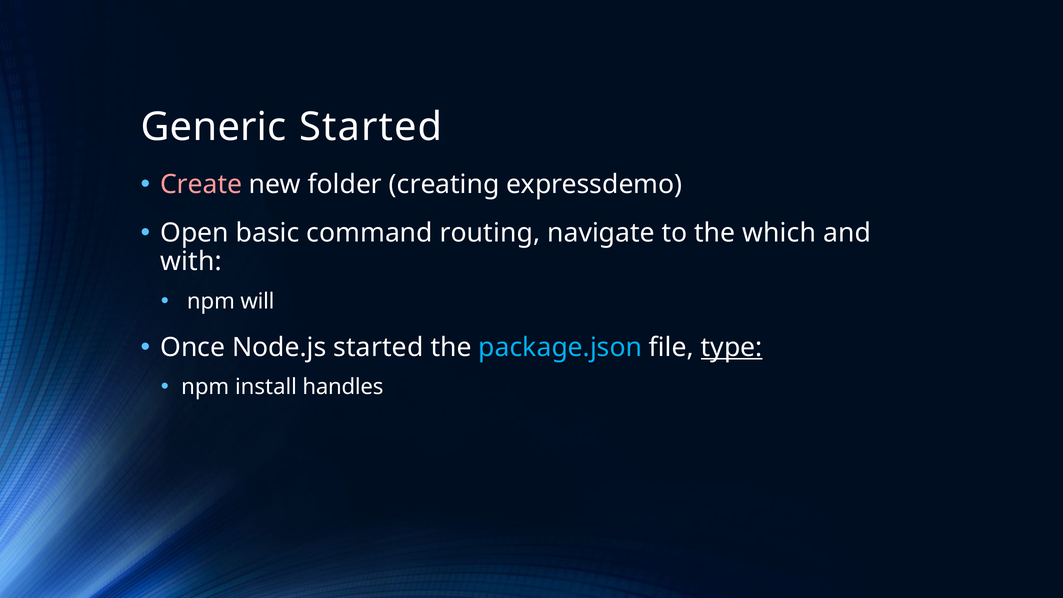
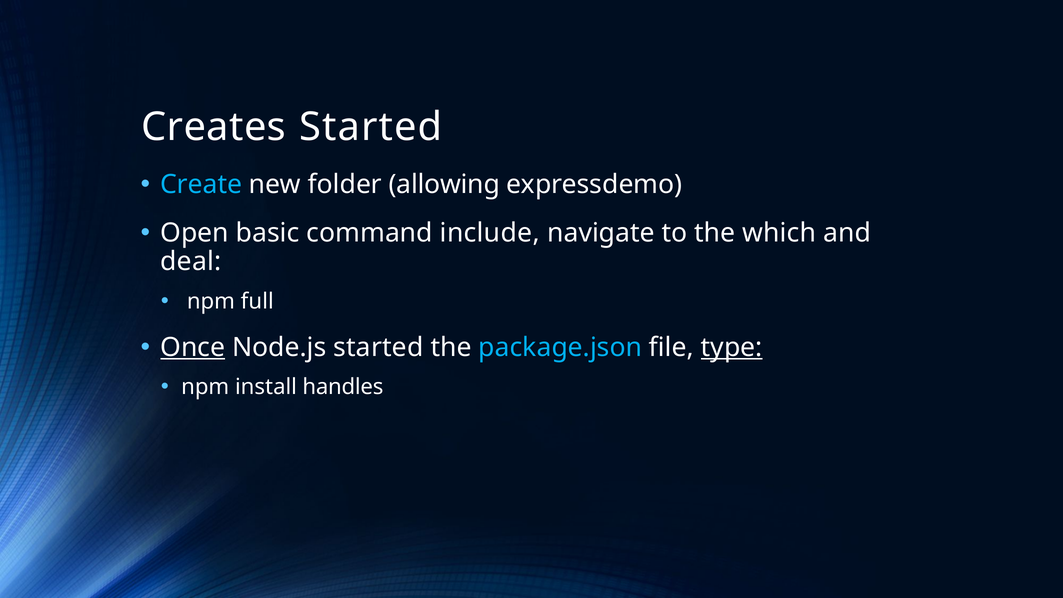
Generic: Generic -> Creates
Create colour: pink -> light blue
creating: creating -> allowing
routing: routing -> include
with: with -> deal
will: will -> full
Once underline: none -> present
